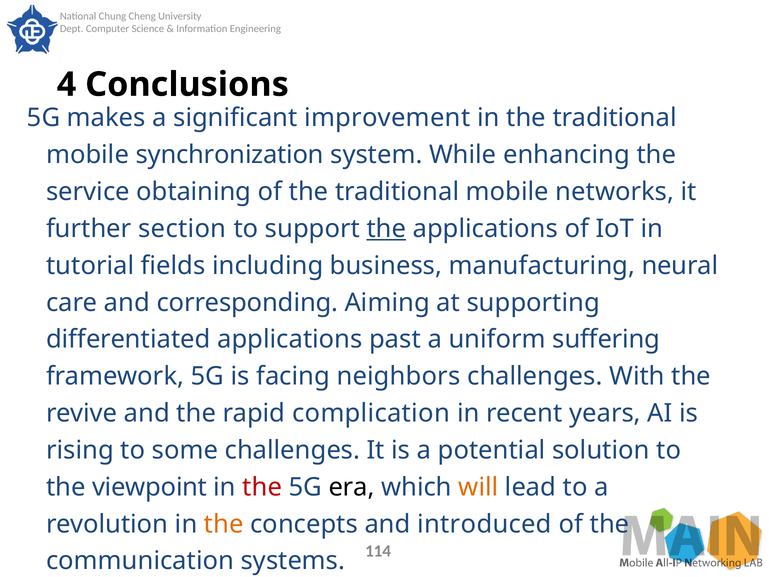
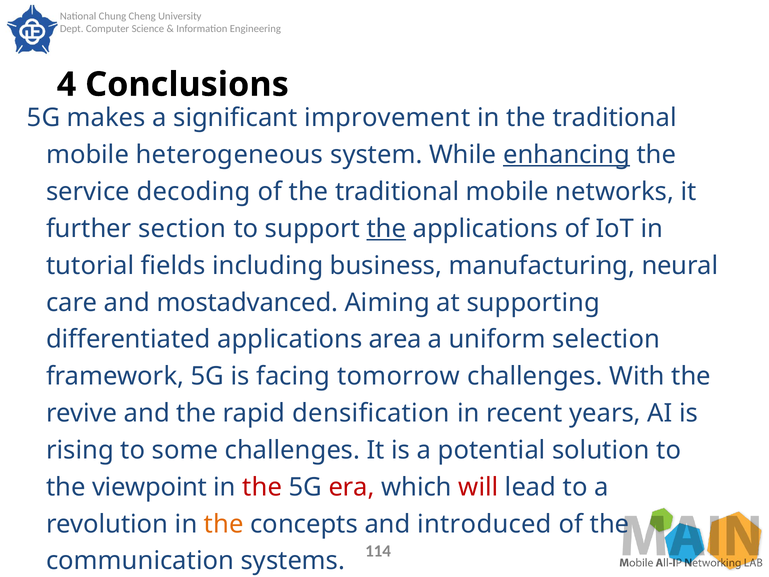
synchronization: synchronization -> heterogeneous
enhancing underline: none -> present
obtaining: obtaining -> decoding
corresponding: corresponding -> mostadvanced
past: past -> area
suffering: suffering -> selection
neighbors: neighbors -> tomorrow
complication: complication -> densification
era colour: black -> red
will colour: orange -> red
